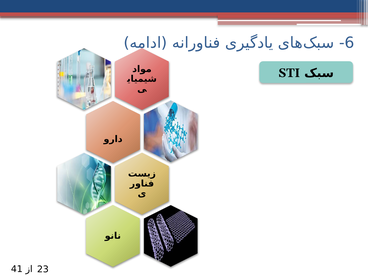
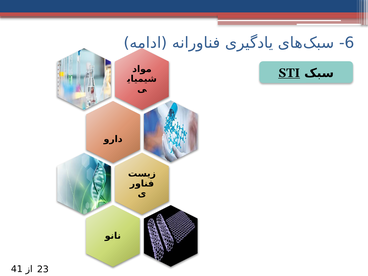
STI underline: none -> present
